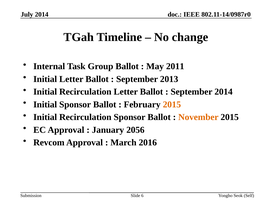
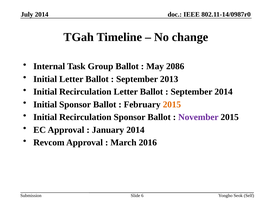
2011: 2011 -> 2086
November colour: orange -> purple
January 2056: 2056 -> 2014
